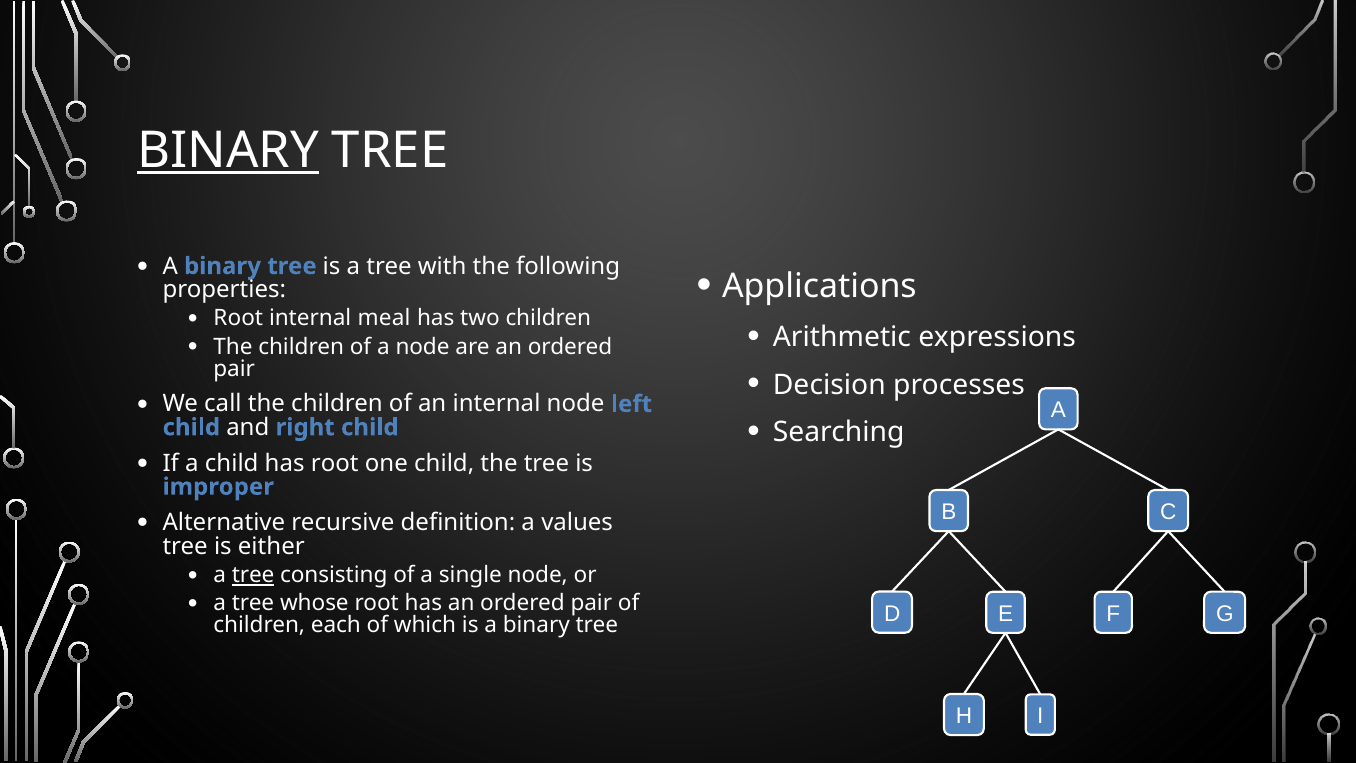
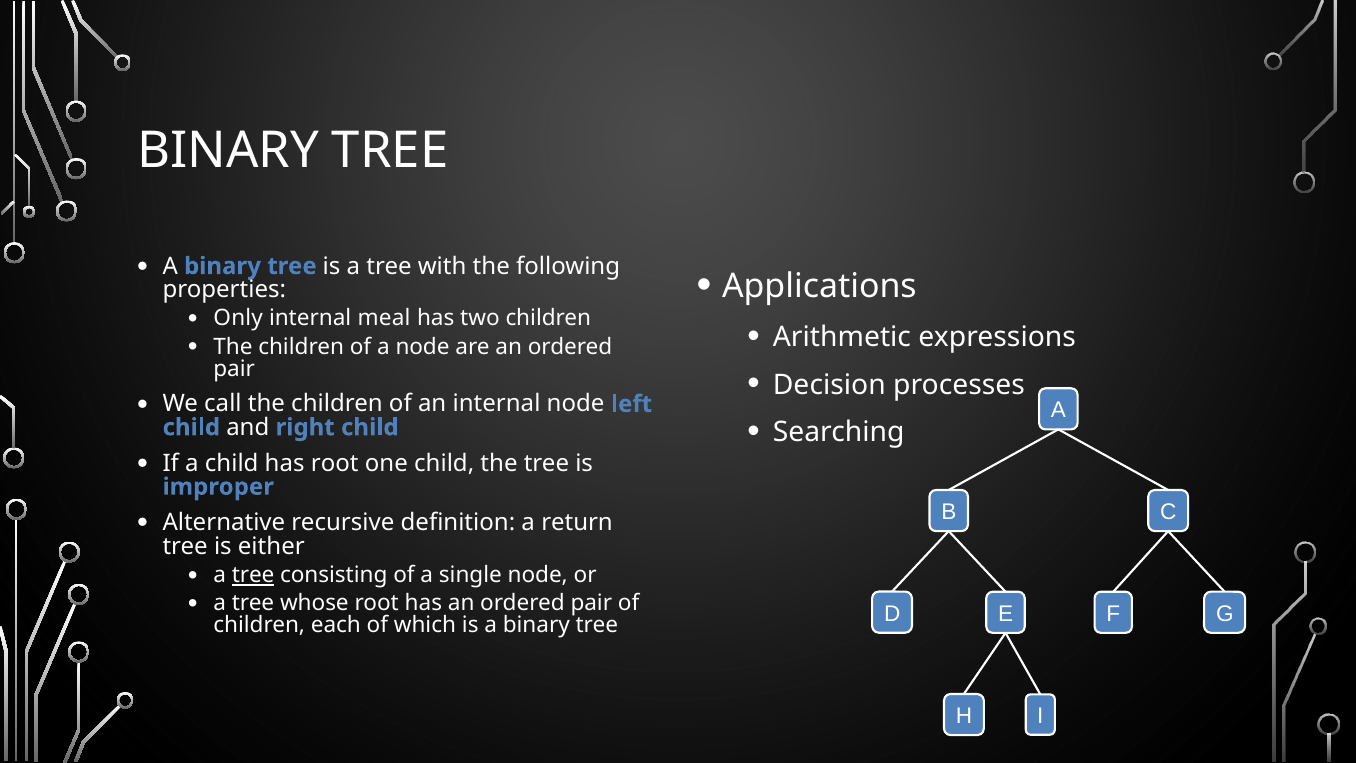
BINARY at (228, 151) underline: present -> none
Root at (238, 318): Root -> Only
values: values -> return
